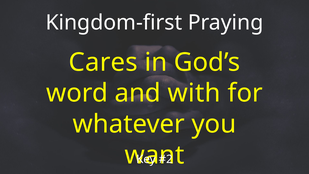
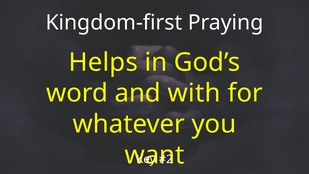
Cares: Cares -> Helps
